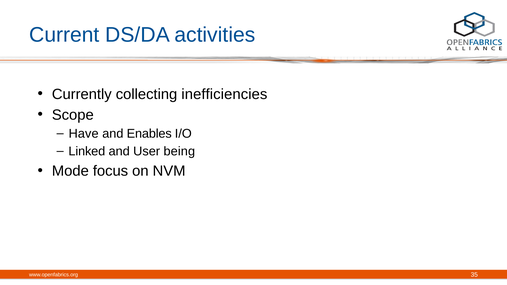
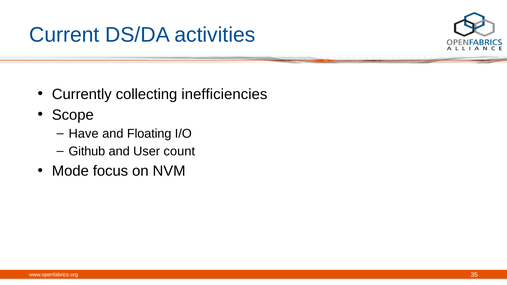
Enables: Enables -> Floating
Linked: Linked -> Github
being: being -> count
